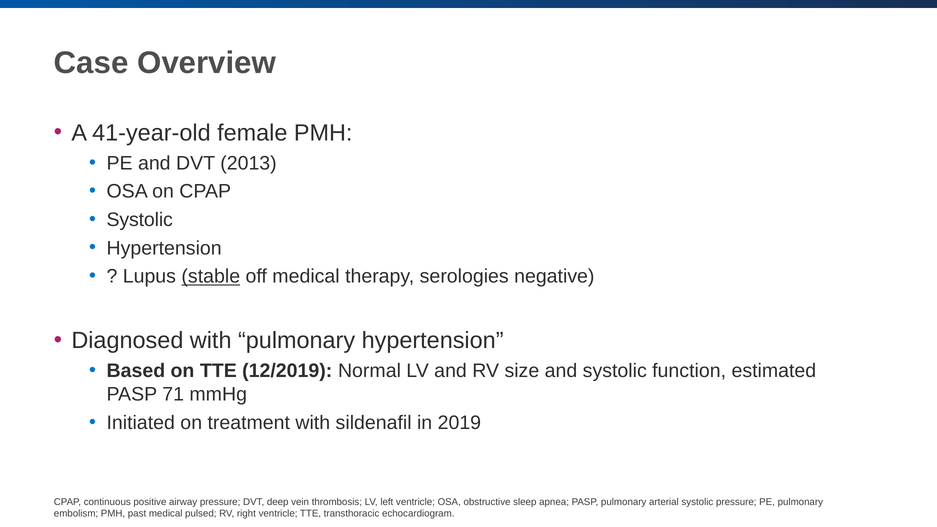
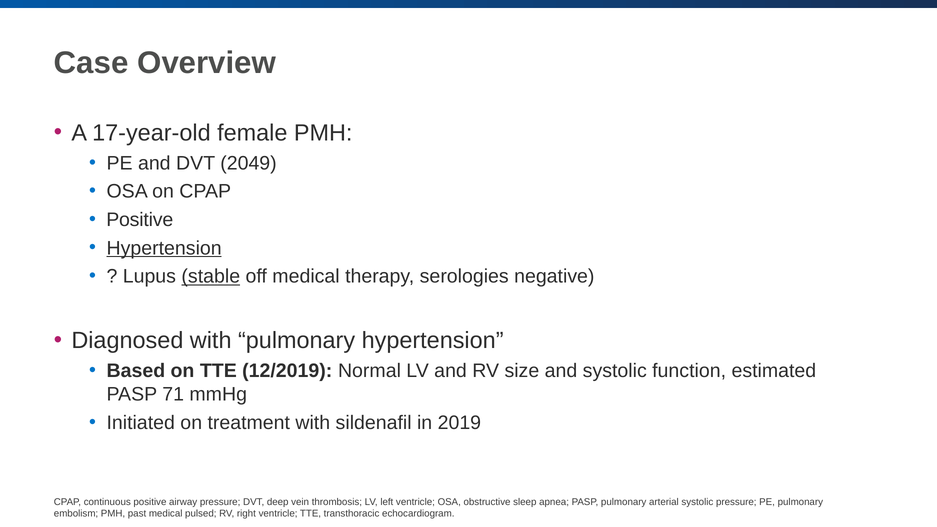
41-year-old: 41-year-old -> 17-year-old
2013: 2013 -> 2049
Systolic at (140, 220): Systolic -> Positive
Hypertension at (164, 248) underline: none -> present
